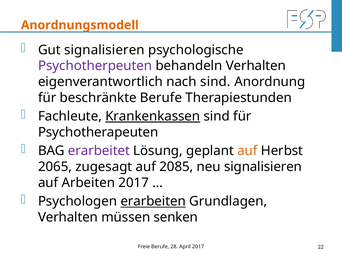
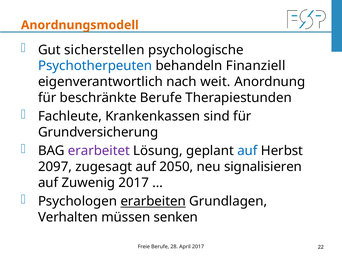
Gut signalisieren: signalisieren -> sicherstellen
Psychotherpeuten colour: purple -> blue
behandeln Verhalten: Verhalten -> Finanziell
nach sind: sind -> weit
Krankenkassen underline: present -> none
Psychotherapeuten: Psychotherapeuten -> Grundversicherung
auf at (247, 151) colour: orange -> blue
2065: 2065 -> 2097
2085: 2085 -> 2050
Arbeiten: Arbeiten -> Zuwenig
